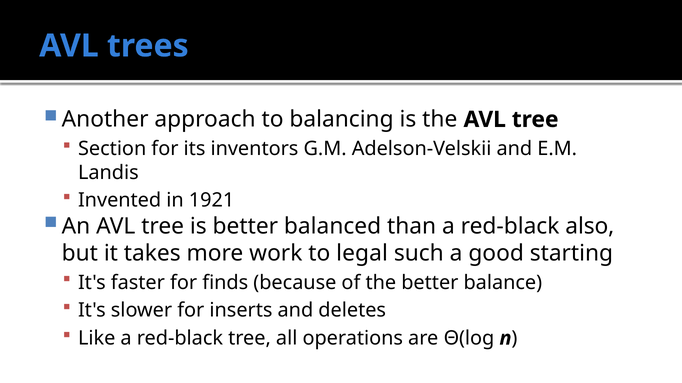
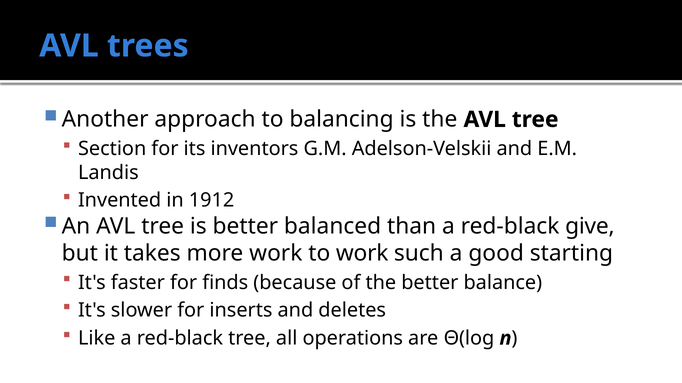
1921: 1921 -> 1912
also: also -> give
to legal: legal -> work
